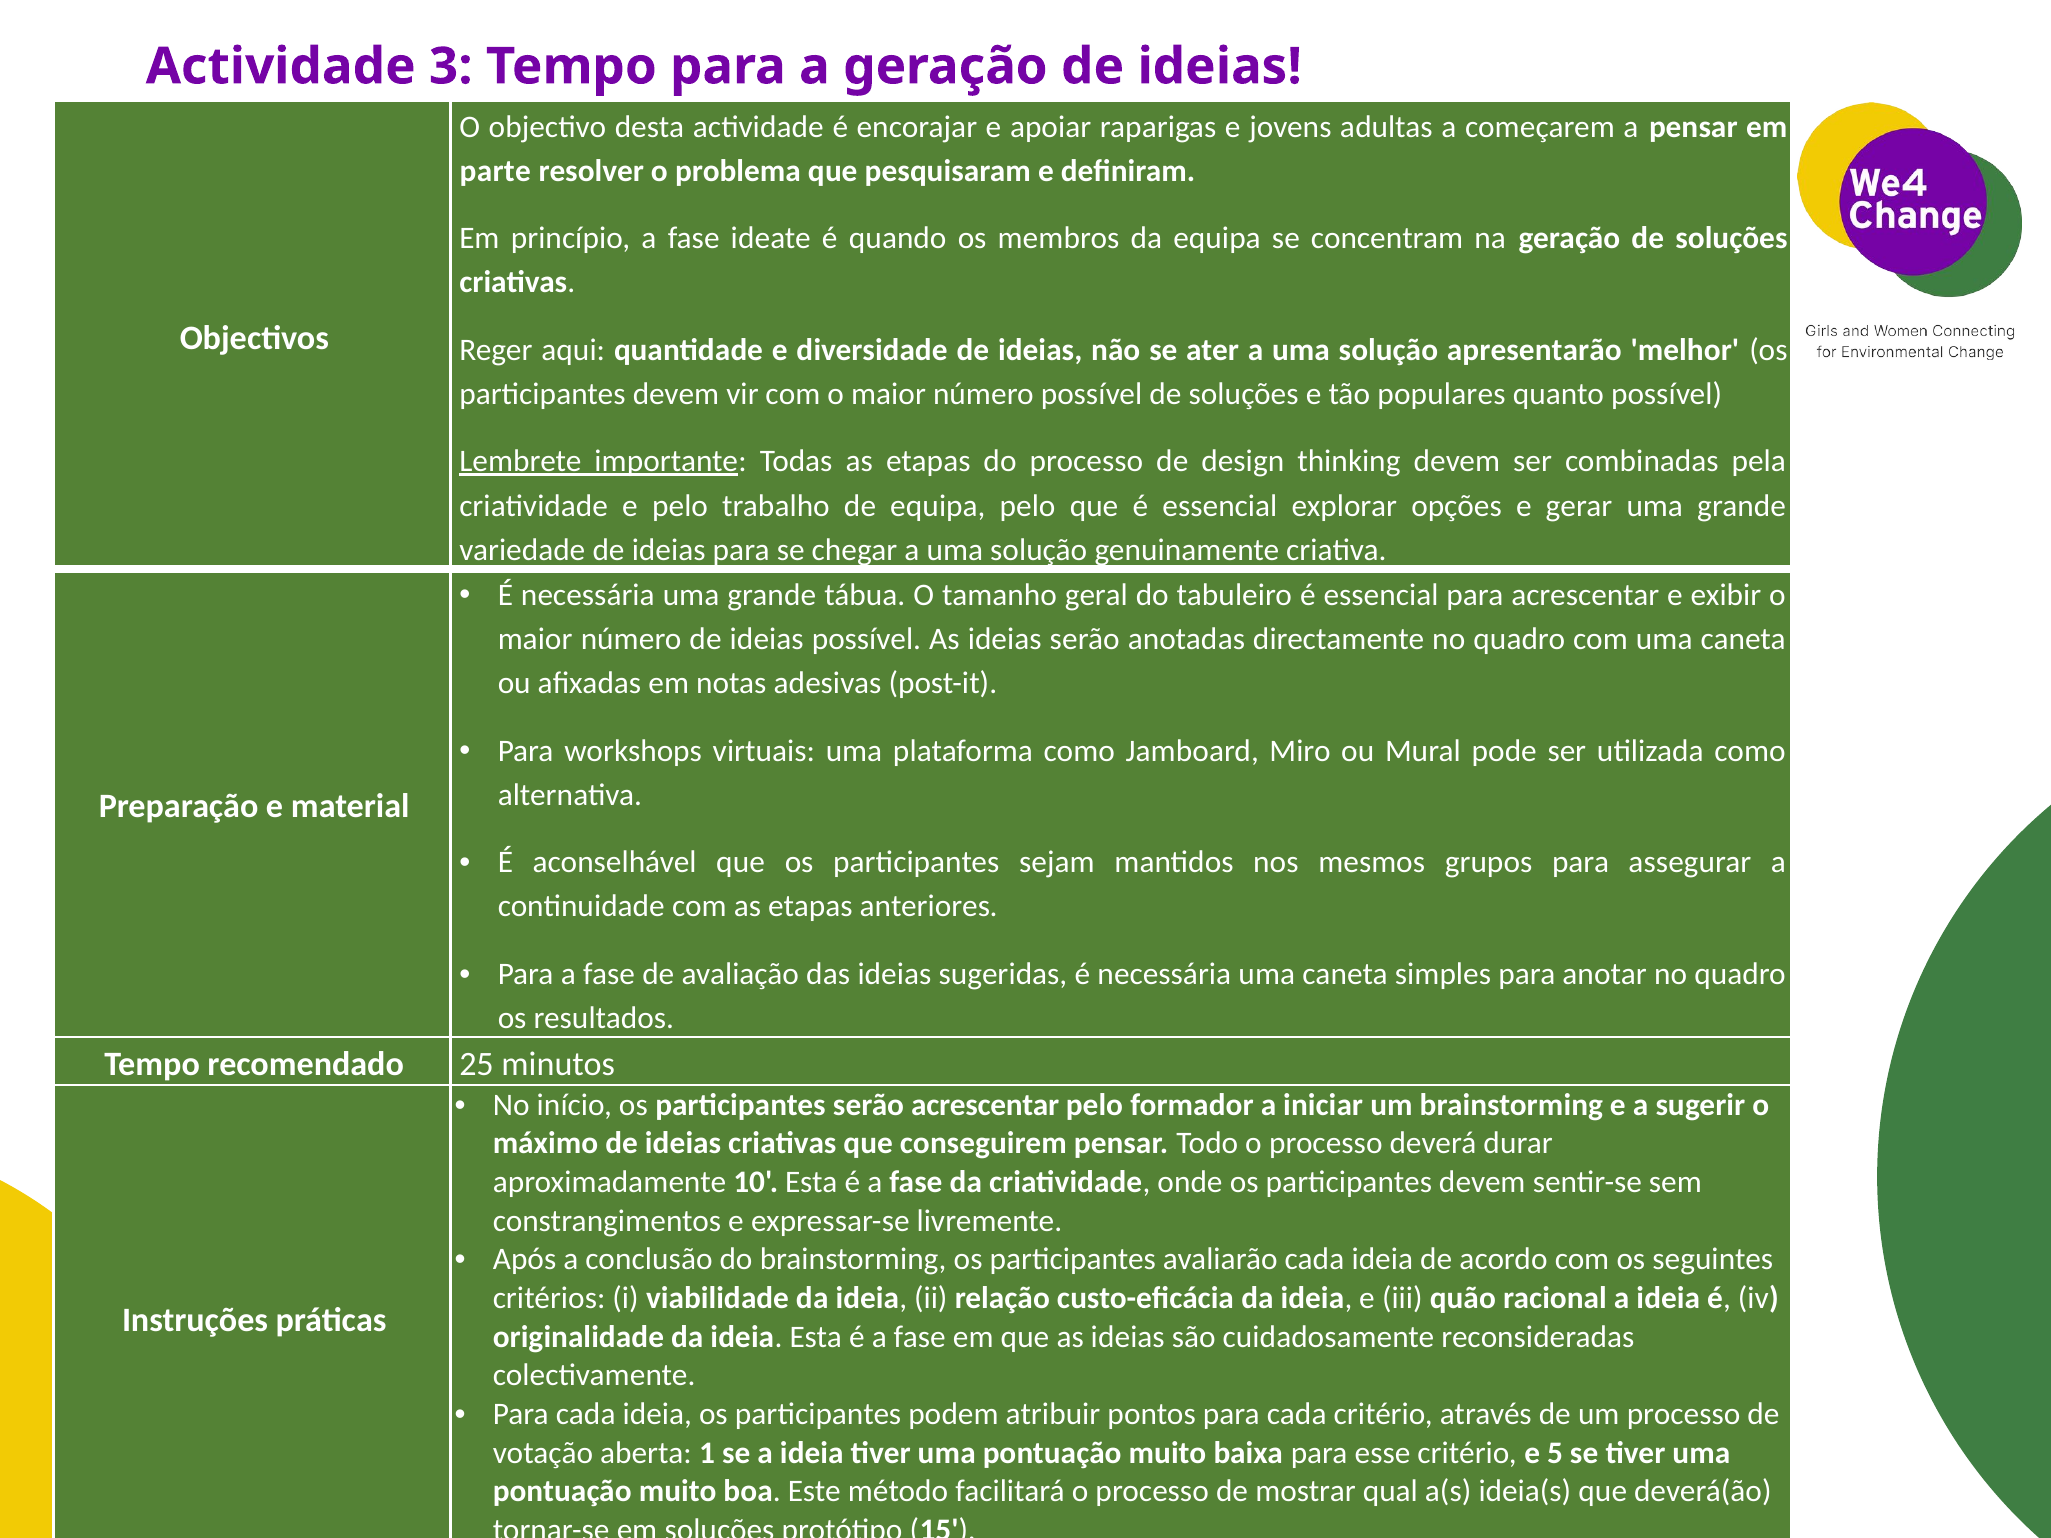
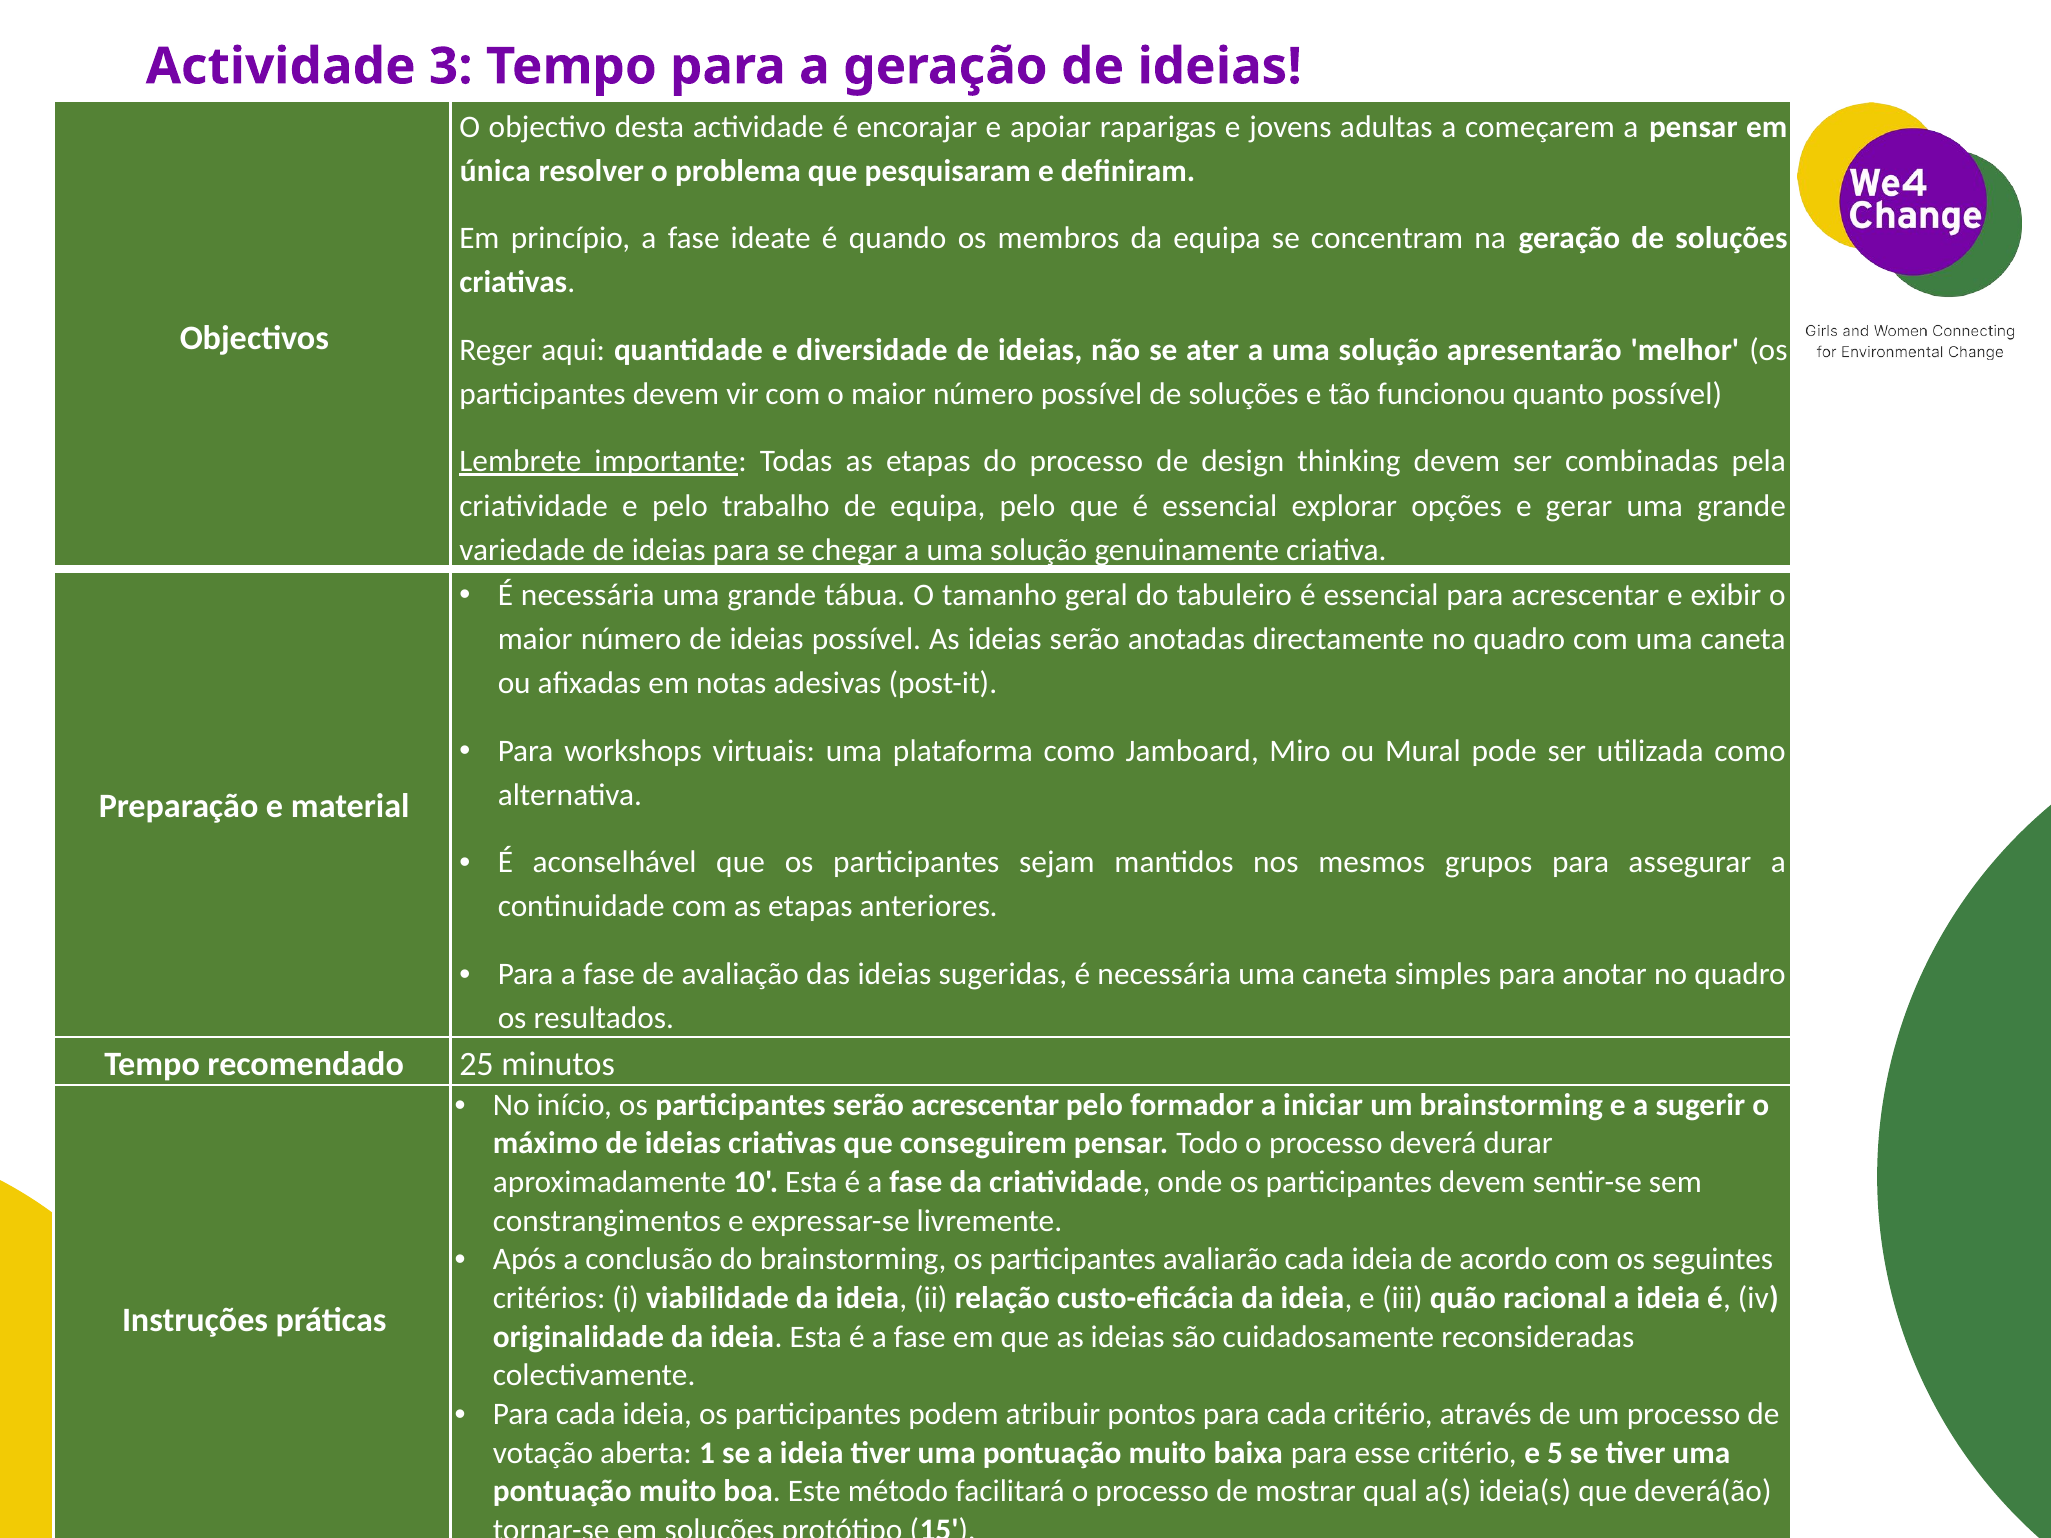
parte: parte -> única
populares: populares -> funcionou
